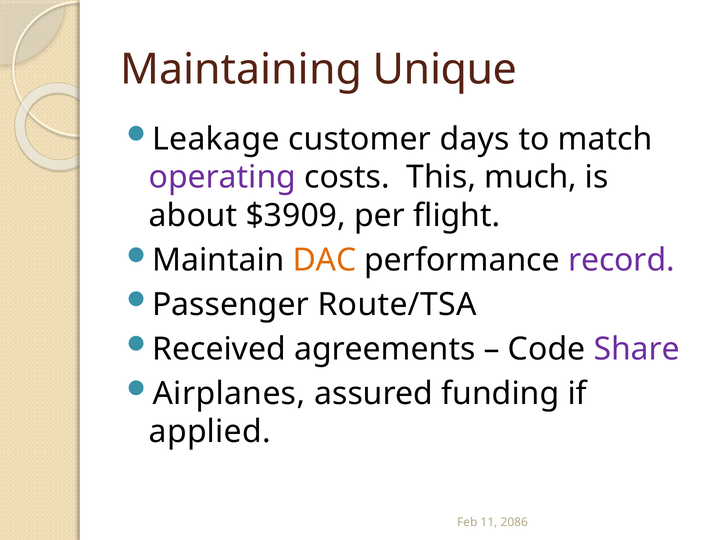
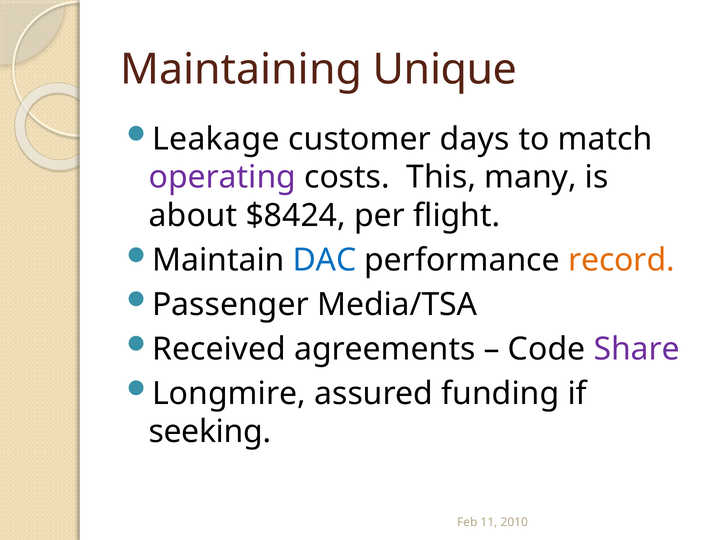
much: much -> many
$3909: $3909 -> $8424
DAC colour: orange -> blue
record colour: purple -> orange
Route/TSA: Route/TSA -> Media/TSA
Airplanes: Airplanes -> Longmire
applied: applied -> seeking
2086: 2086 -> 2010
